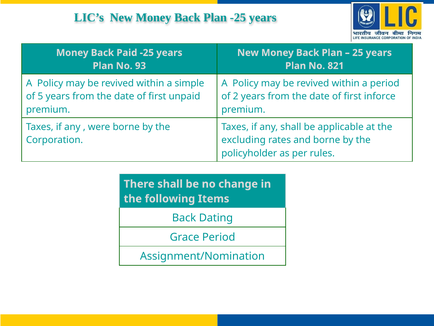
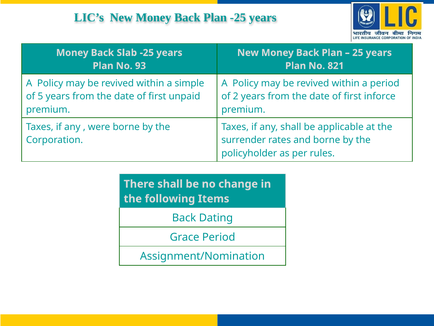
Paid: Paid -> Slab
excluding: excluding -> surrender
